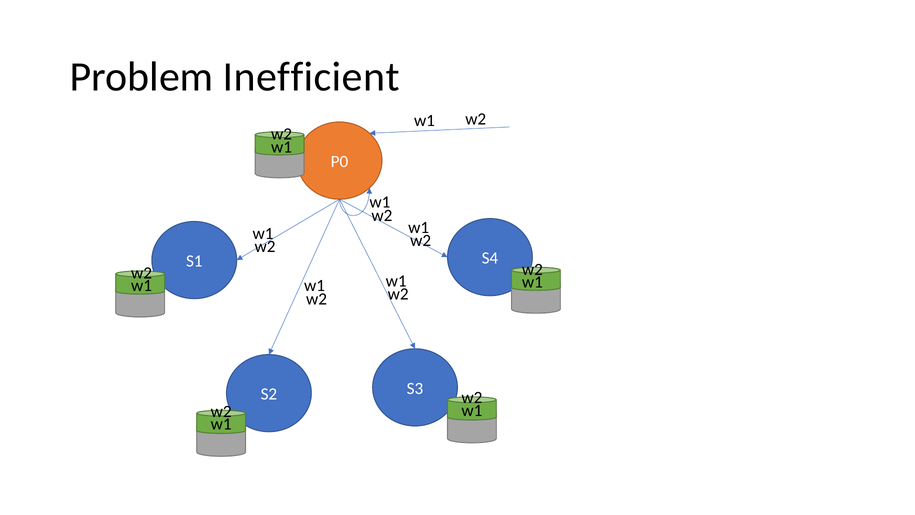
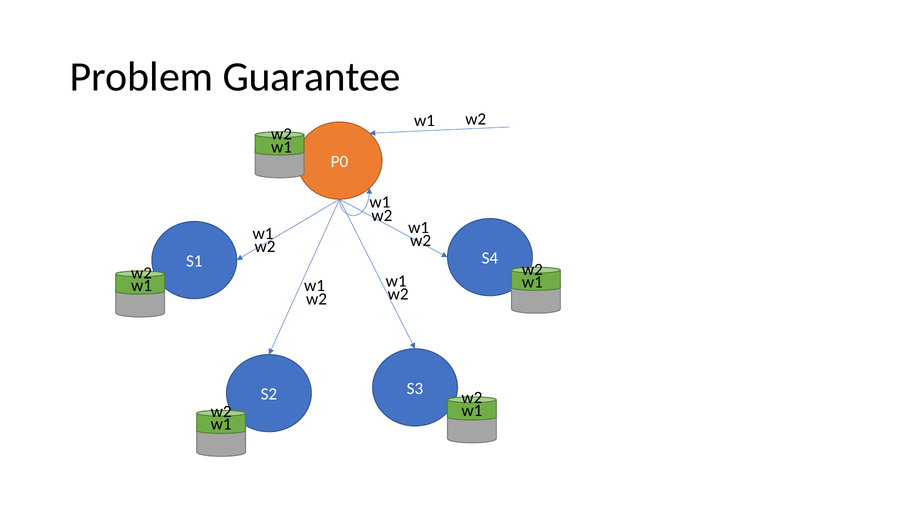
Inefficient: Inefficient -> Guarantee
